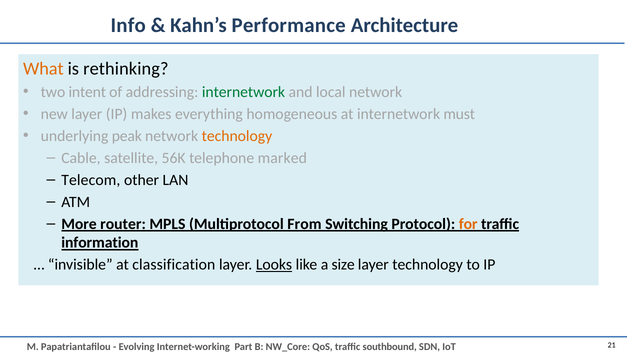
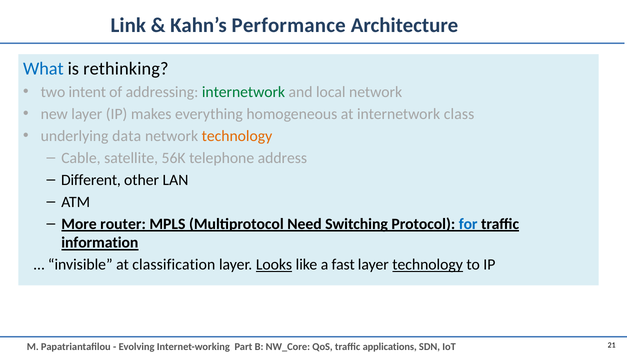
Info: Info -> Link
What colour: orange -> blue
must: must -> class
peak: peak -> data
marked: marked -> address
Telecom: Telecom -> Different
From: From -> Need
for colour: orange -> blue
size: size -> fast
technology at (428, 264) underline: none -> present
southbound: southbound -> applications
